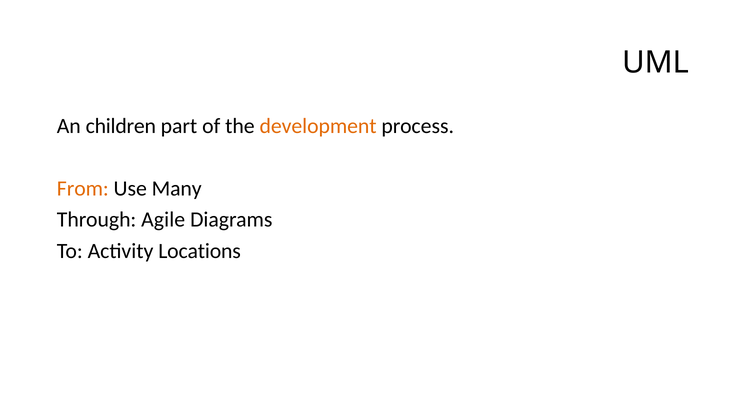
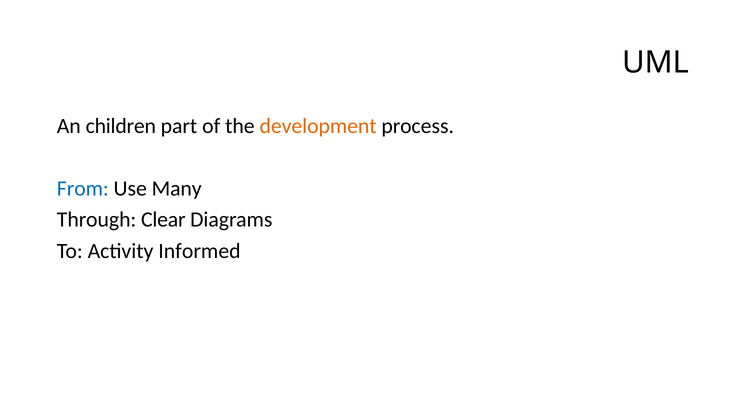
From colour: orange -> blue
Agile: Agile -> Clear
Locations: Locations -> Informed
